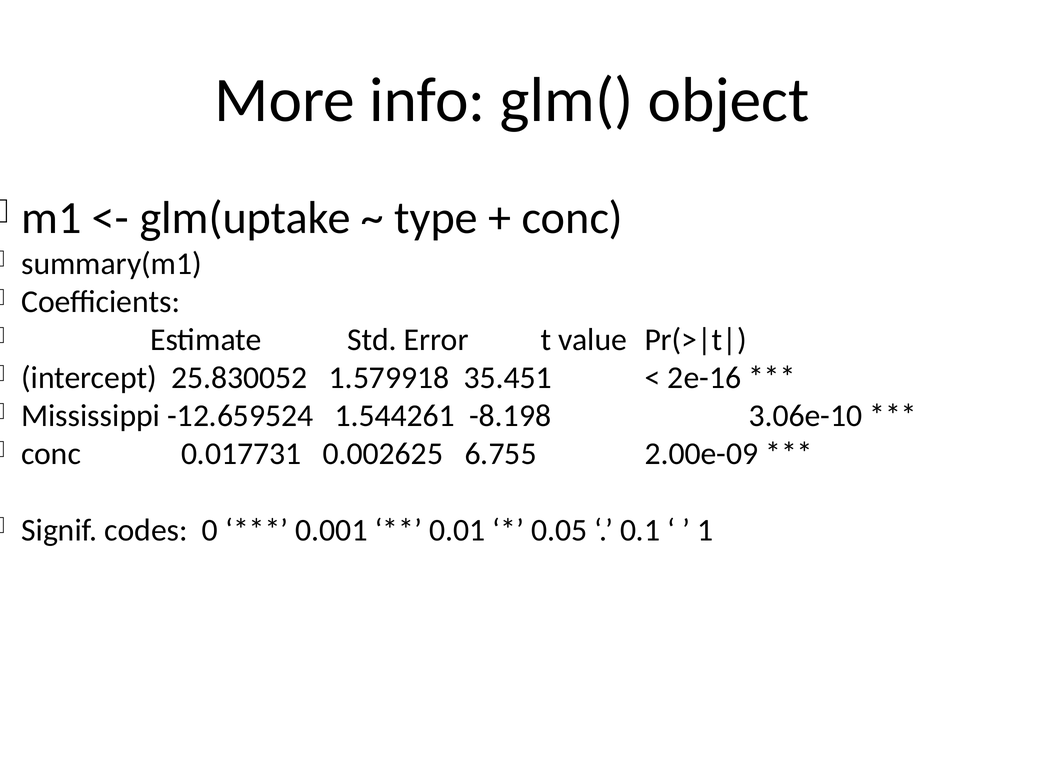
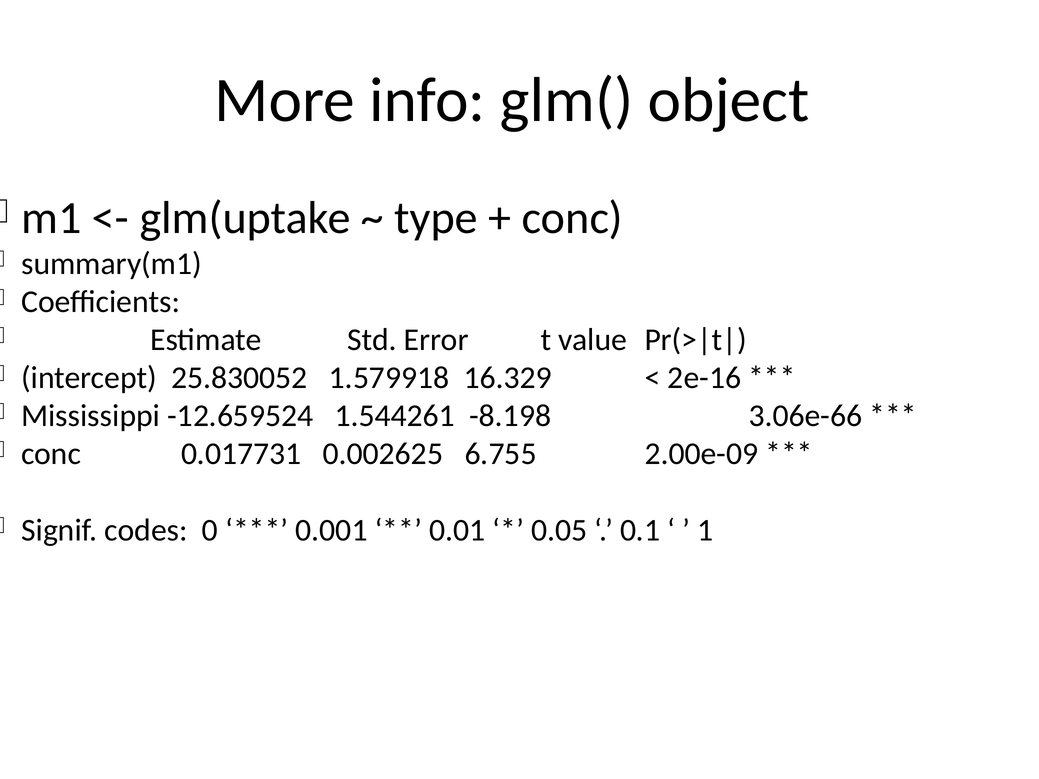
35.451: 35.451 -> 16.329
3.06e-10: 3.06e-10 -> 3.06e-66
